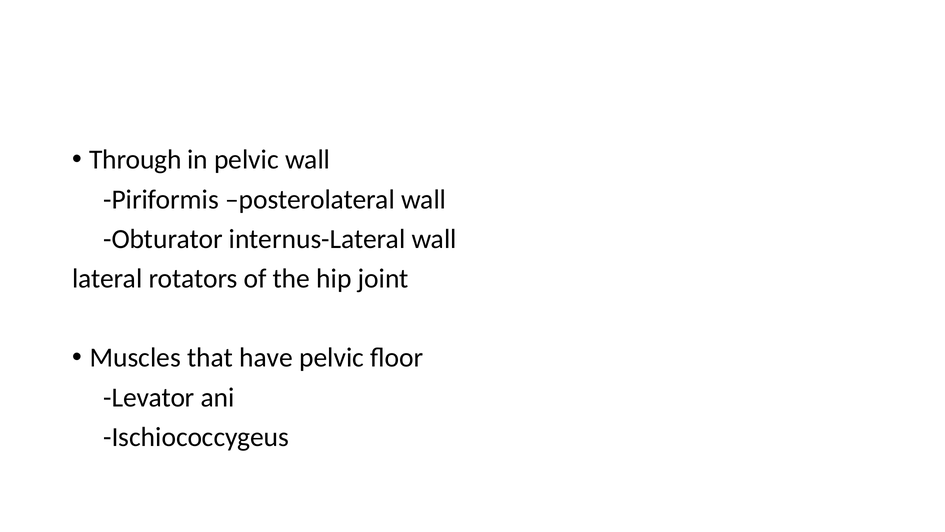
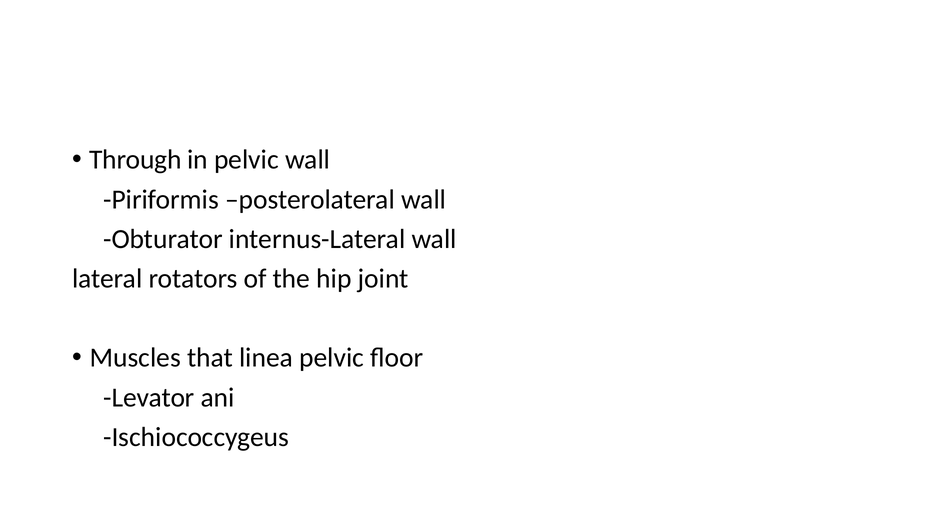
have: have -> linea
